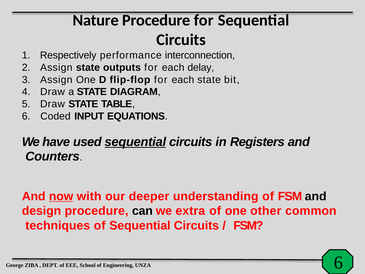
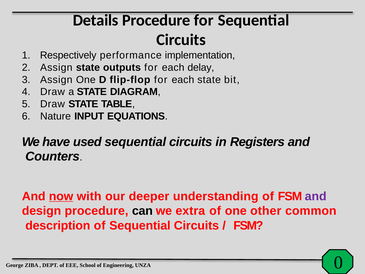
Nature: Nature -> Details
interconnection: interconnection -> implementation
Coded: Coded -> Nature
sequential at (135, 142) underline: present -> none
and at (316, 196) colour: black -> purple
techniques: techniques -> description
UNZA 6: 6 -> 0
